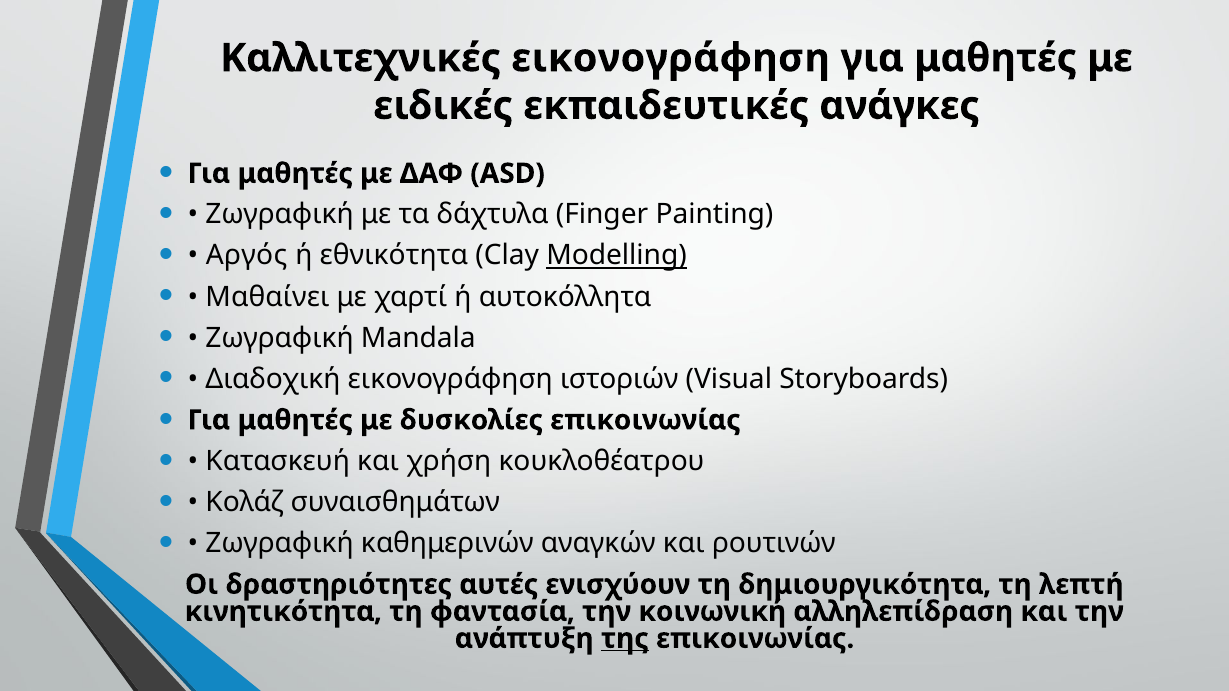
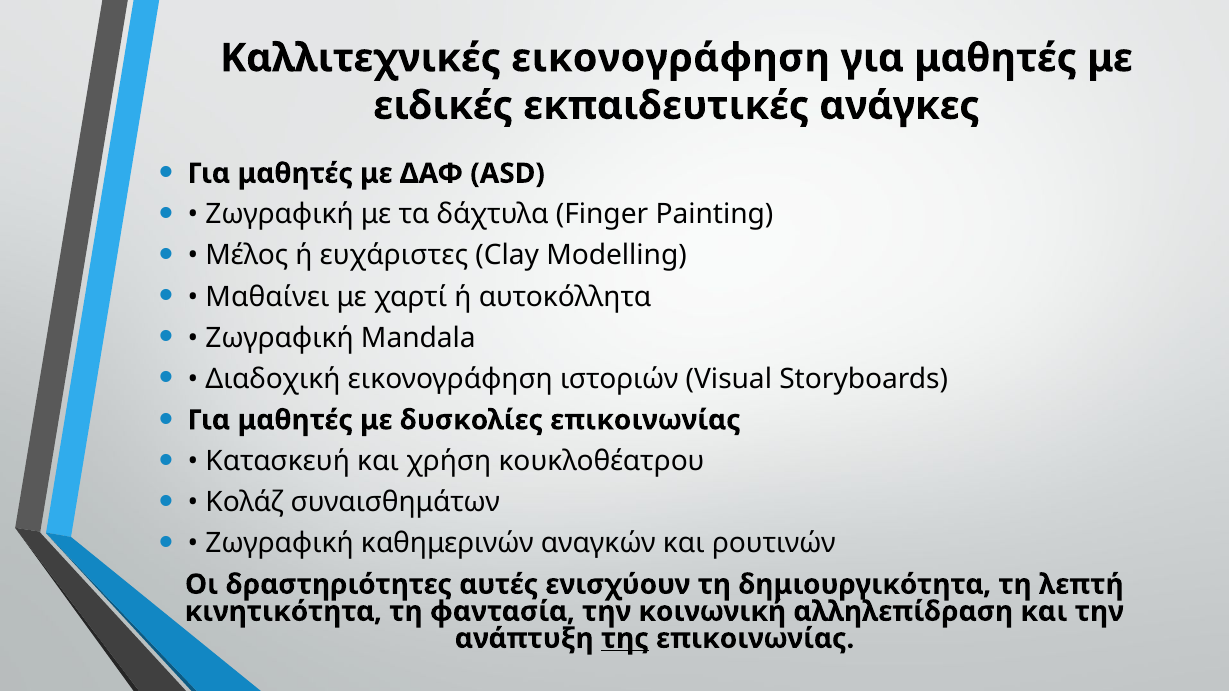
Αργός: Αργός -> Μέλος
εθνικότητα: εθνικότητα -> ευχάριστες
Modelling underline: present -> none
